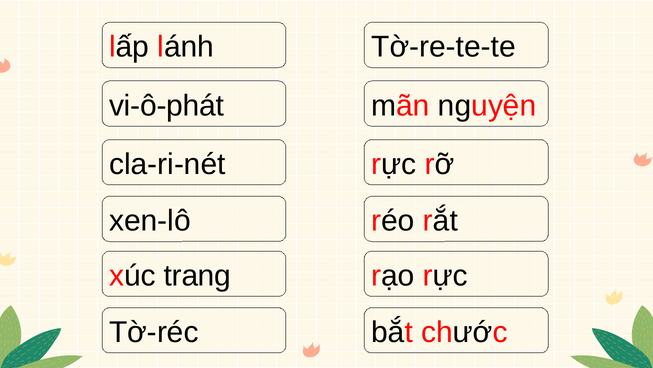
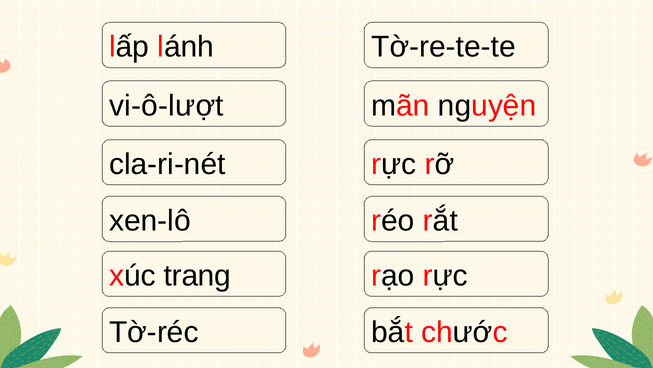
vi-ô-phát: vi-ô-phát -> vi-ô-lượt
